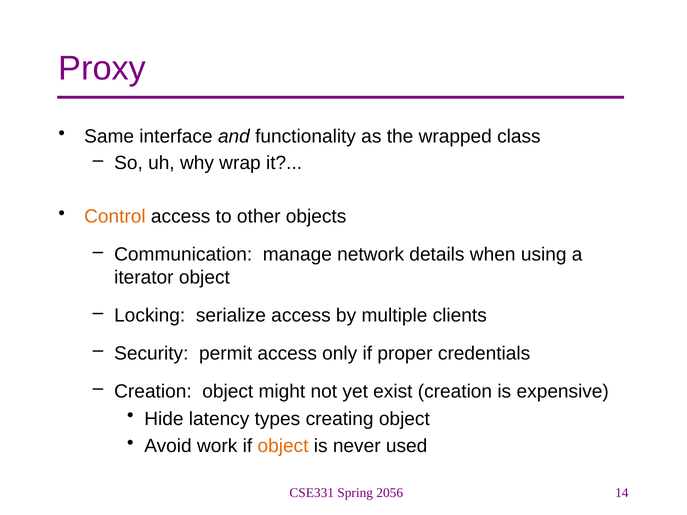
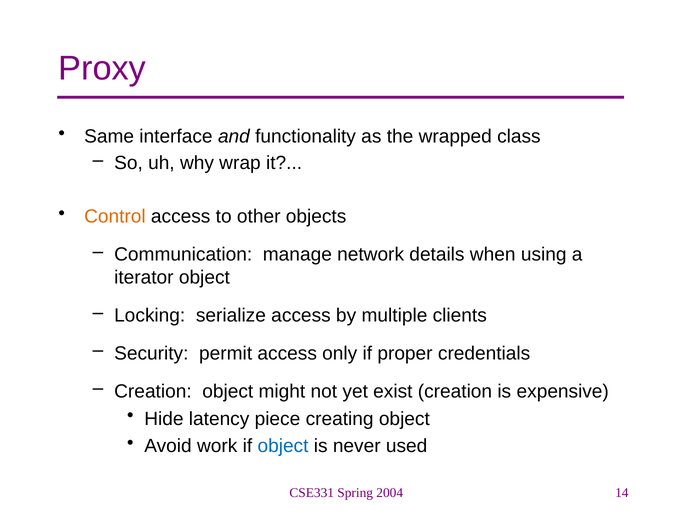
types: types -> piece
object at (283, 446) colour: orange -> blue
2056: 2056 -> 2004
